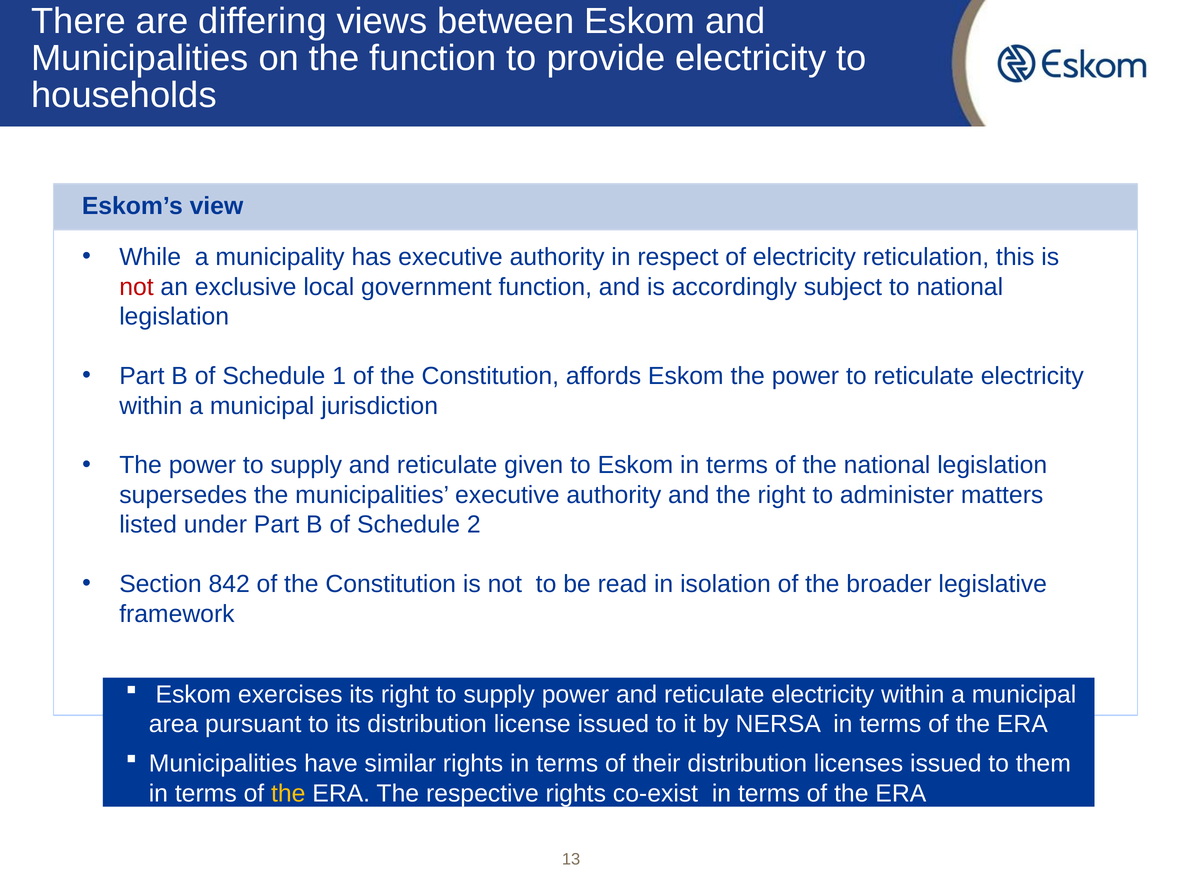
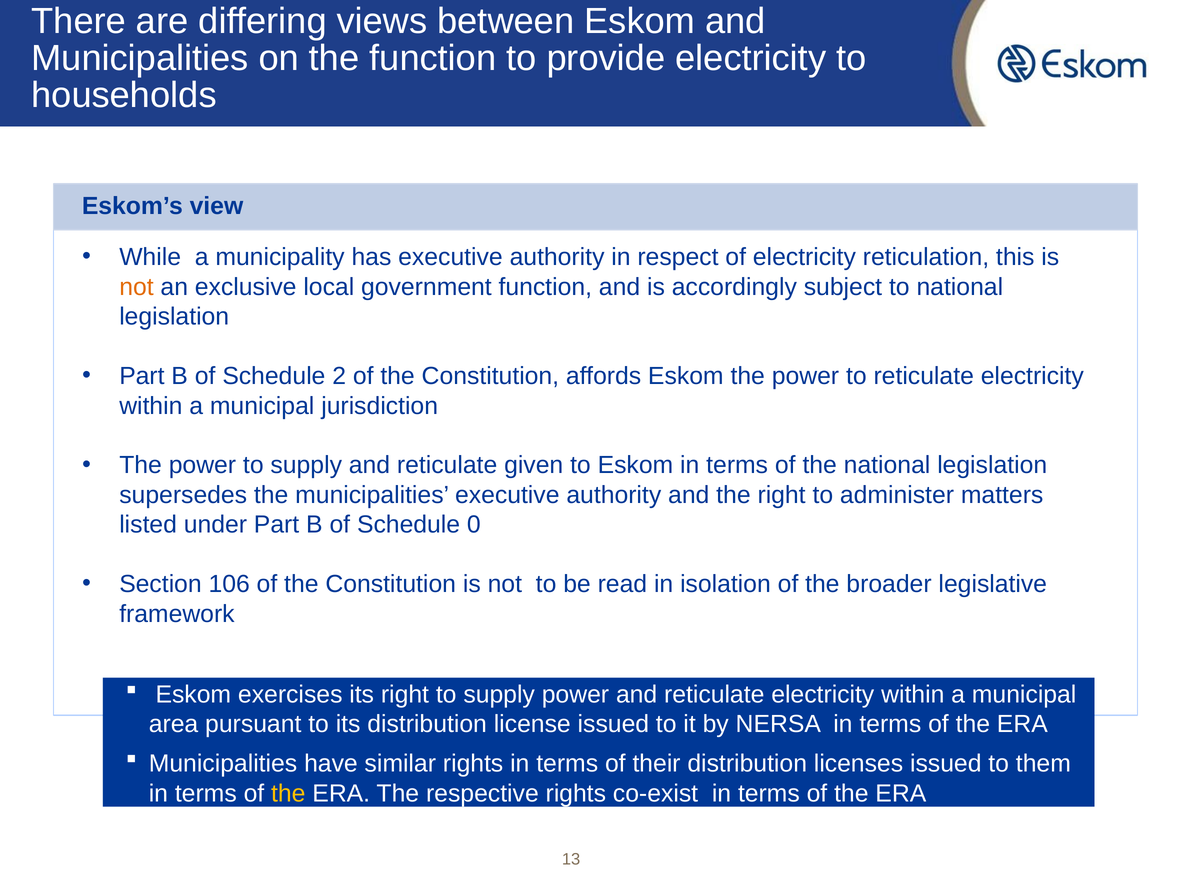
not at (136, 287) colour: red -> orange
1: 1 -> 2
2: 2 -> 0
842: 842 -> 106
